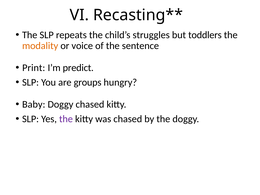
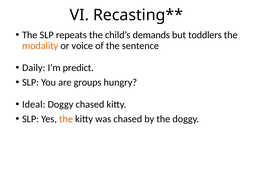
struggles: struggles -> demands
Print: Print -> Daily
Baby: Baby -> Ideal
the at (66, 119) colour: purple -> orange
